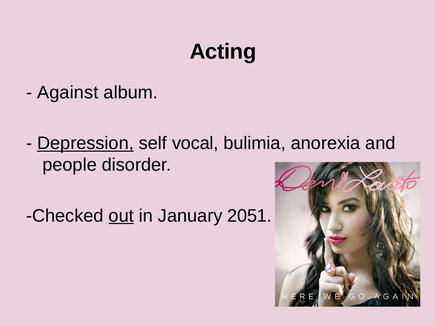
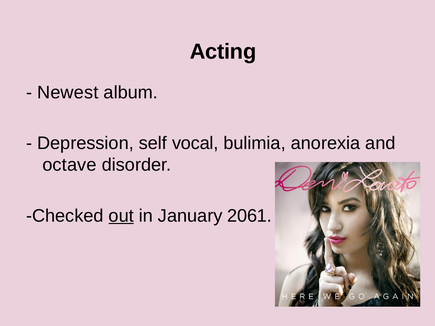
Against: Against -> Newest
Depression underline: present -> none
people: people -> octave
2051: 2051 -> 2061
